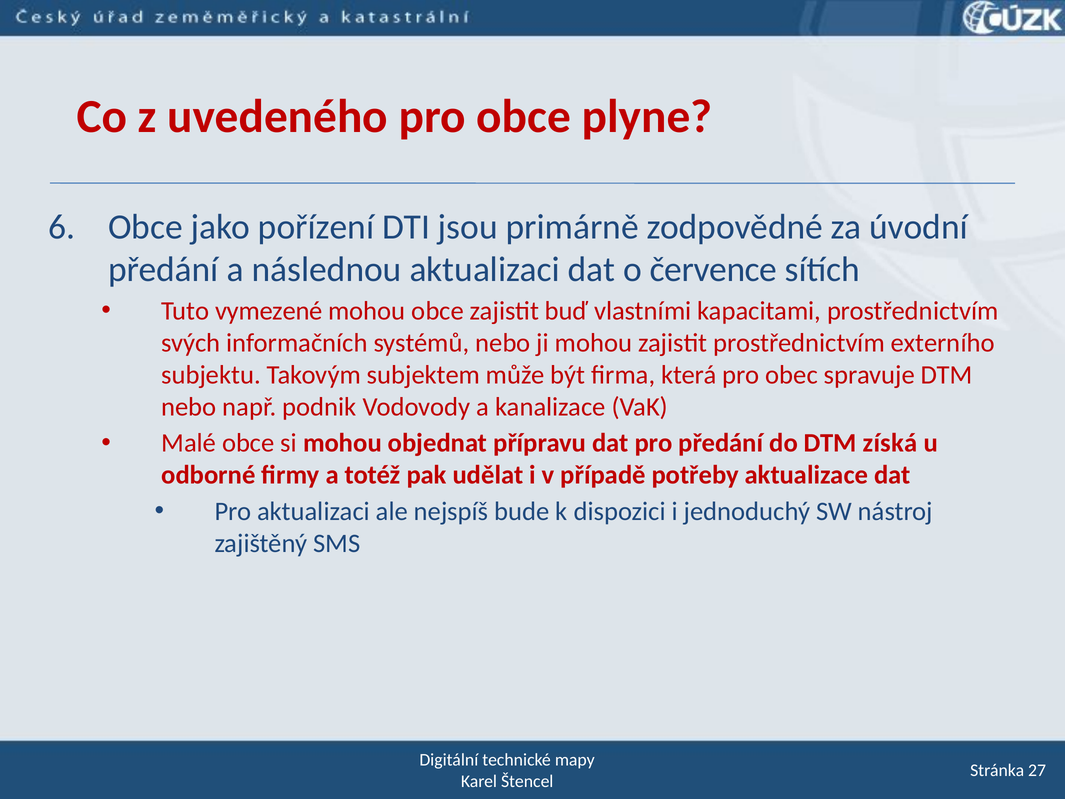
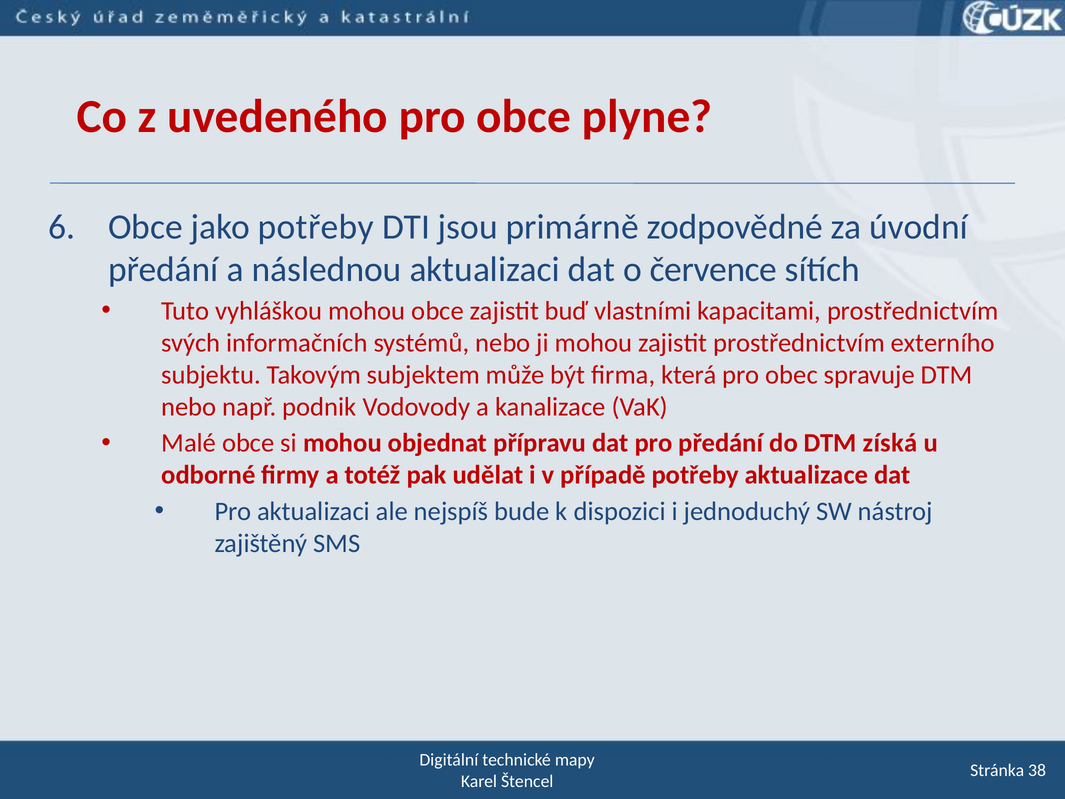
jako pořízení: pořízení -> potřeby
vymezené: vymezené -> vyhláškou
27: 27 -> 38
